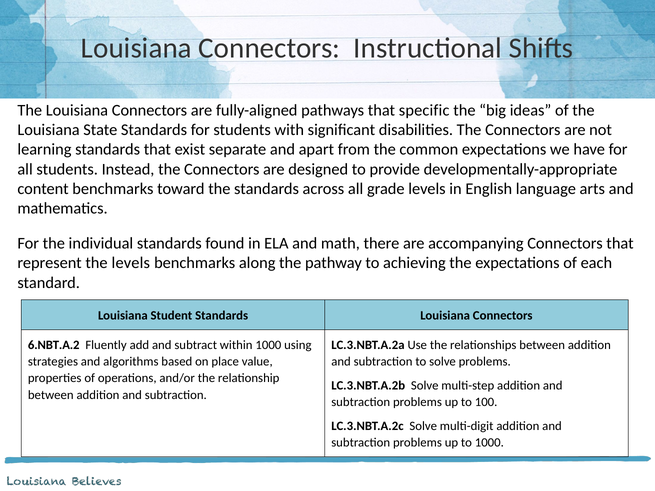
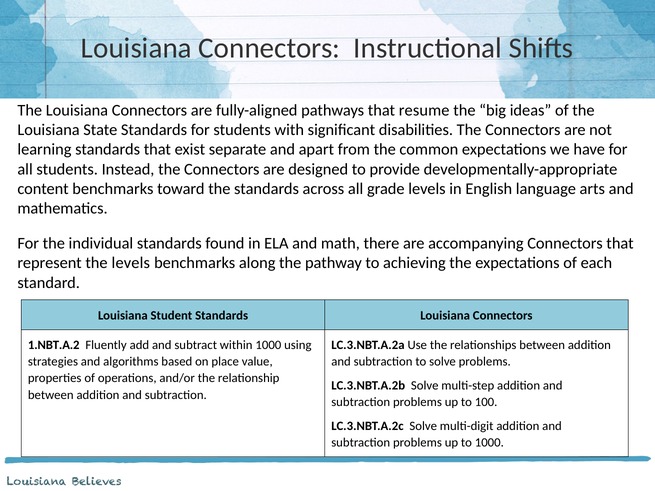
specific: specific -> resume
6.NBT.A.2: 6.NBT.A.2 -> 1.NBT.A.2
